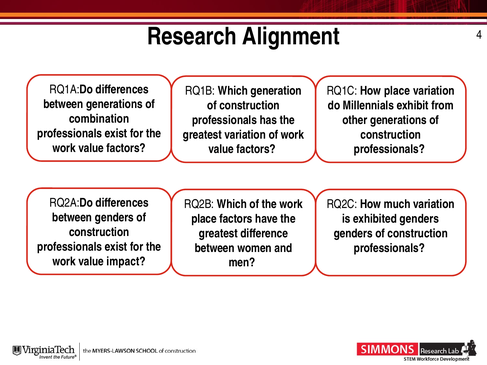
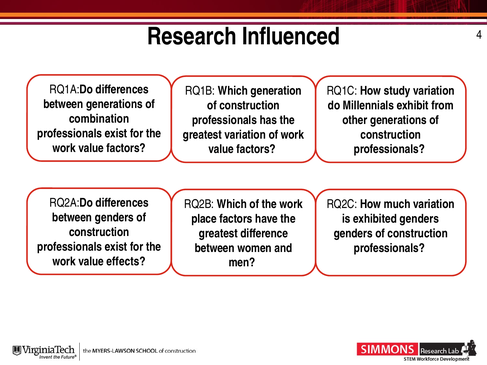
Alignment: Alignment -> Influenced
How place: place -> study
impact: impact -> effects
